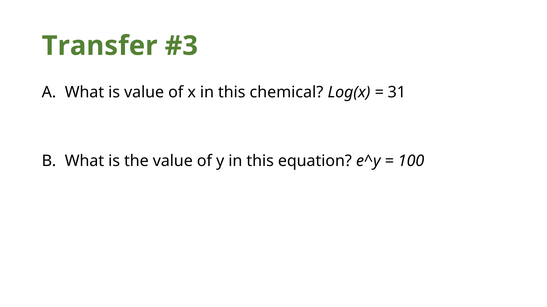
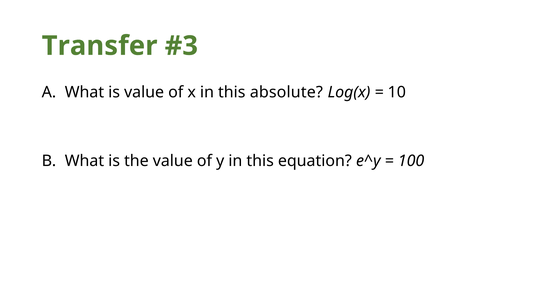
chemical: chemical -> absolute
31: 31 -> 10
